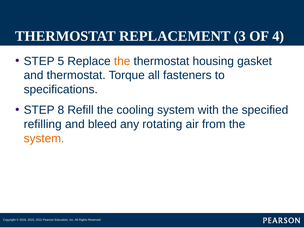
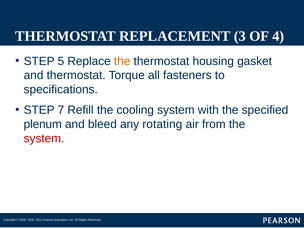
8: 8 -> 7
refilling: refilling -> plenum
system at (44, 138) colour: orange -> red
